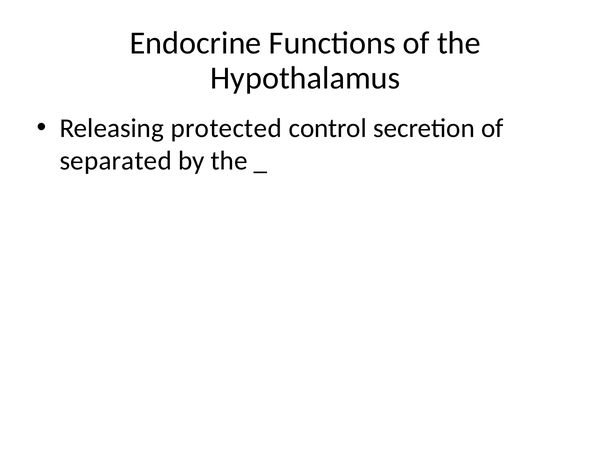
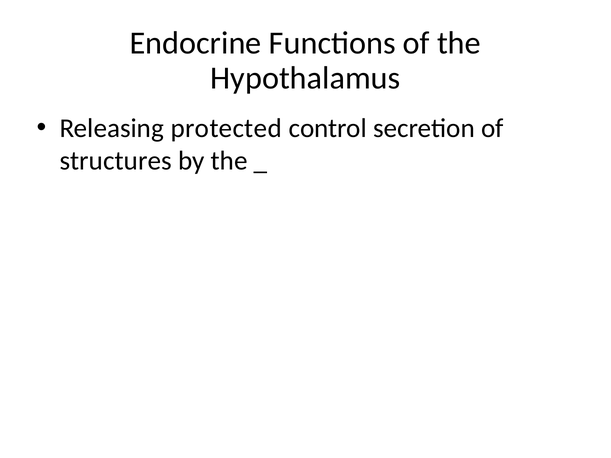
separated: separated -> structures
